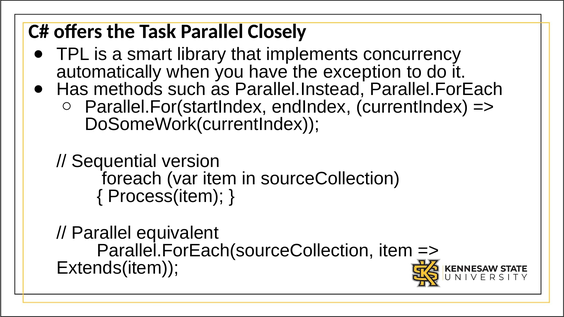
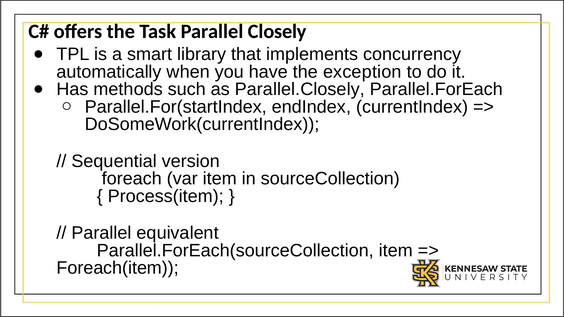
Parallel.Instead: Parallel.Instead -> Parallel.Closely
Extends(item: Extends(item -> Foreach(item
